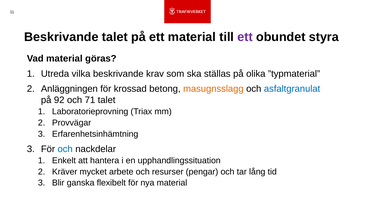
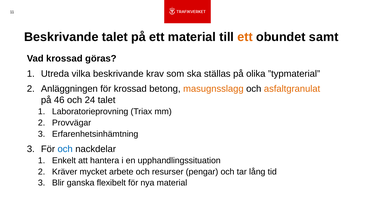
ett at (245, 37) colour: purple -> orange
styra: styra -> samt
Vad material: material -> krossad
asfaltgranulat colour: blue -> orange
92: 92 -> 46
71: 71 -> 24
